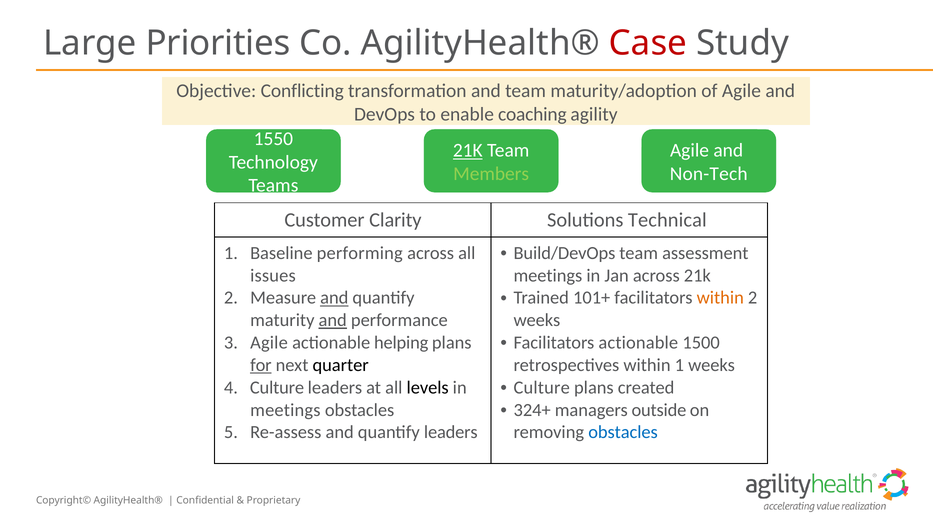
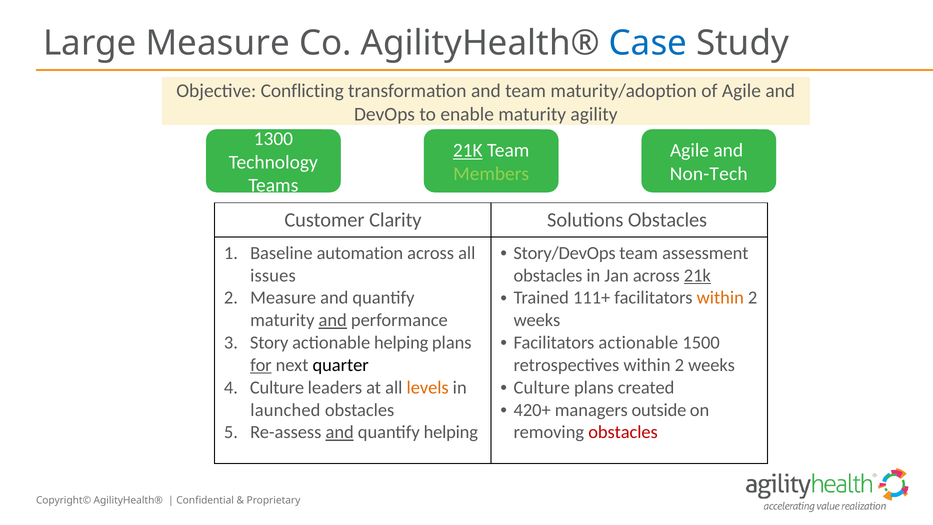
Large Priorities: Priorities -> Measure
Case colour: red -> blue
enable coaching: coaching -> maturity
1550: 1550 -> 1300
Solutions Technical: Technical -> Obstacles
Build/DevOps: Build/DevOps -> Story/DevOps
performing: performing -> automation
meetings at (548, 275): meetings -> obstacles
21k at (697, 275) underline: none -> present
101+: 101+ -> 111+
and at (334, 298) underline: present -> none
3 Agile: Agile -> Story
retrospectives within 1: 1 -> 2
levels colour: black -> orange
324+: 324+ -> 420+
meetings at (285, 410): meetings -> launched
and at (340, 432) underline: none -> present
quantify leaders: leaders -> helping
obstacles at (623, 432) colour: blue -> red
